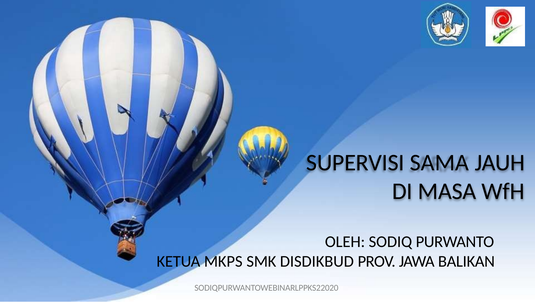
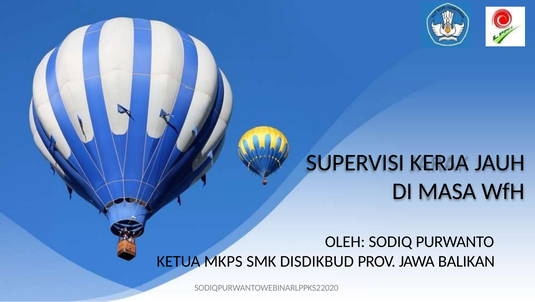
SAMA: SAMA -> KERJA
